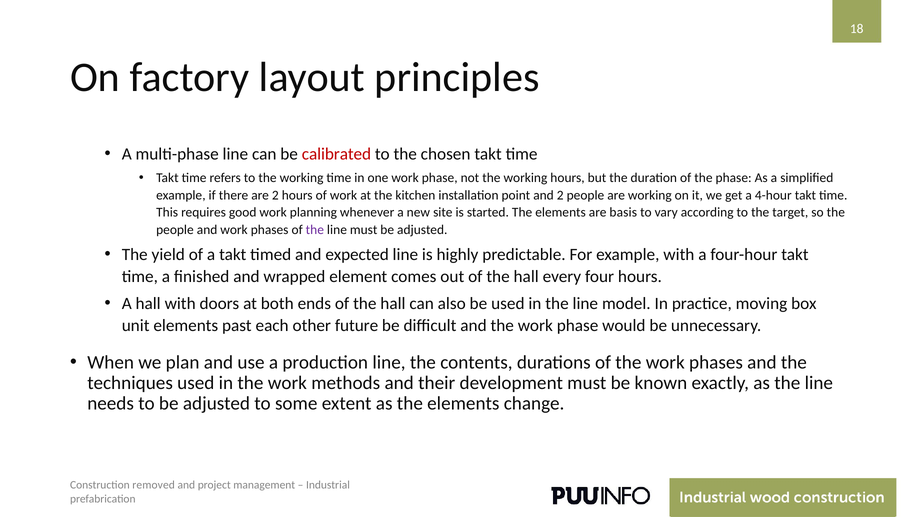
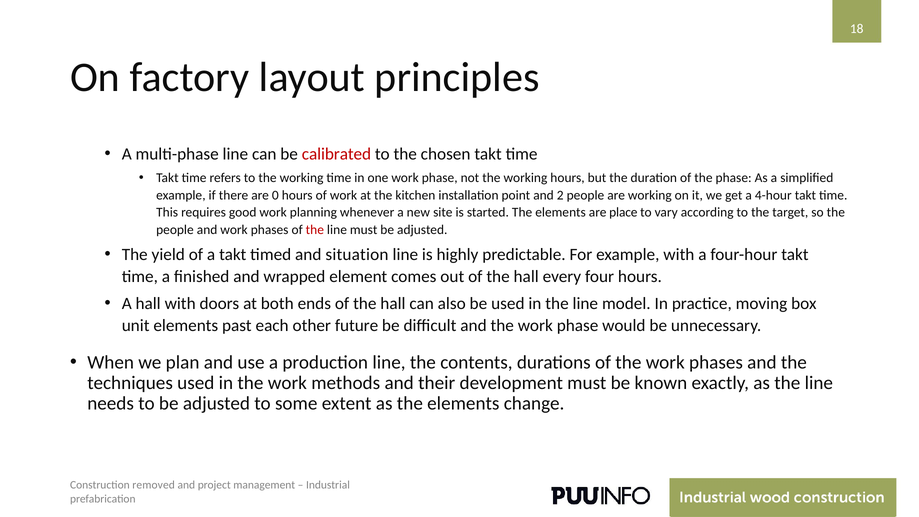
are 2: 2 -> 0
basis: basis -> place
the at (315, 230) colour: purple -> red
expected: expected -> situation
